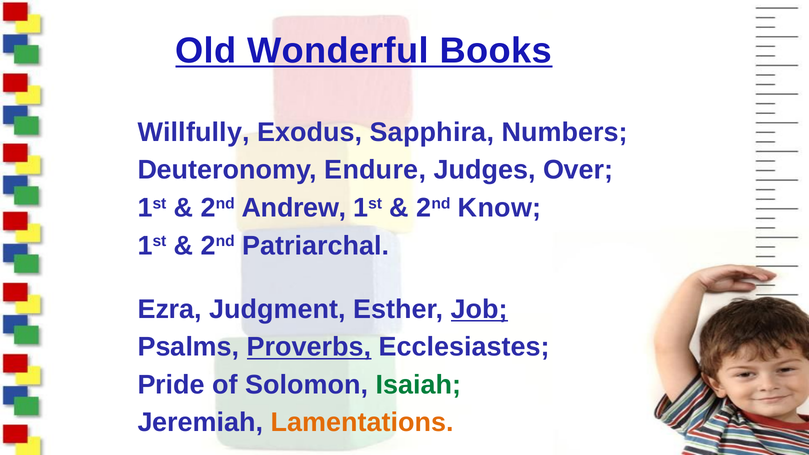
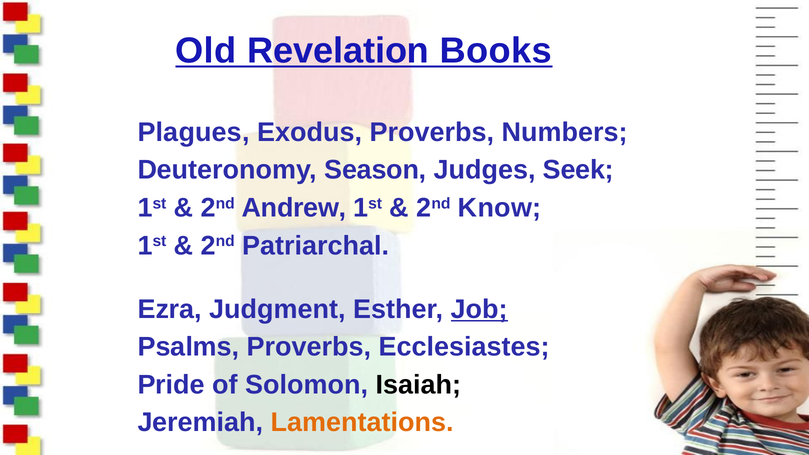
Wonderful: Wonderful -> Revelation
Willfully: Willfully -> Plagues
Exodus Sapphira: Sapphira -> Proverbs
Endure: Endure -> Season
Over: Over -> Seek
Proverbs at (309, 347) underline: present -> none
Isaiah colour: green -> black
